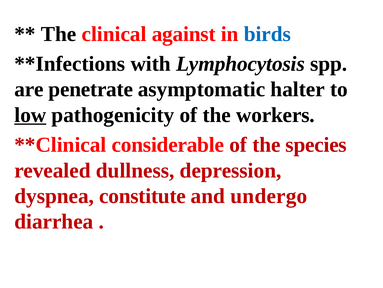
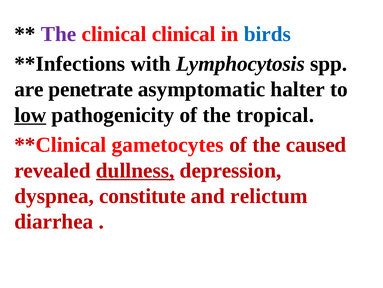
The at (59, 34) colour: black -> purple
clinical against: against -> clinical
workers: workers -> tropical
considerable: considerable -> gametocytes
species: species -> caused
dullness underline: none -> present
undergo: undergo -> relictum
